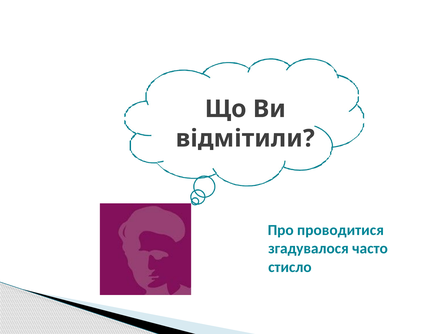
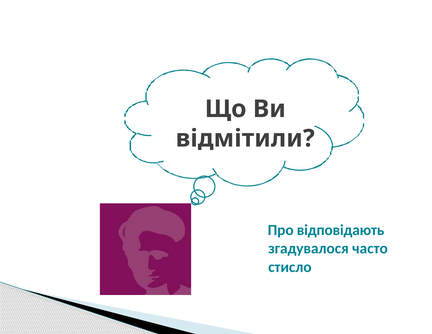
проводитися: проводитися -> відповідають
